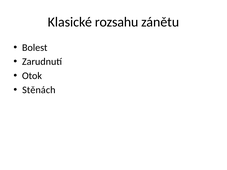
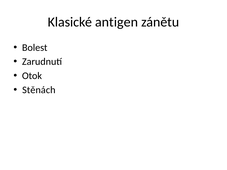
rozsahu: rozsahu -> antigen
